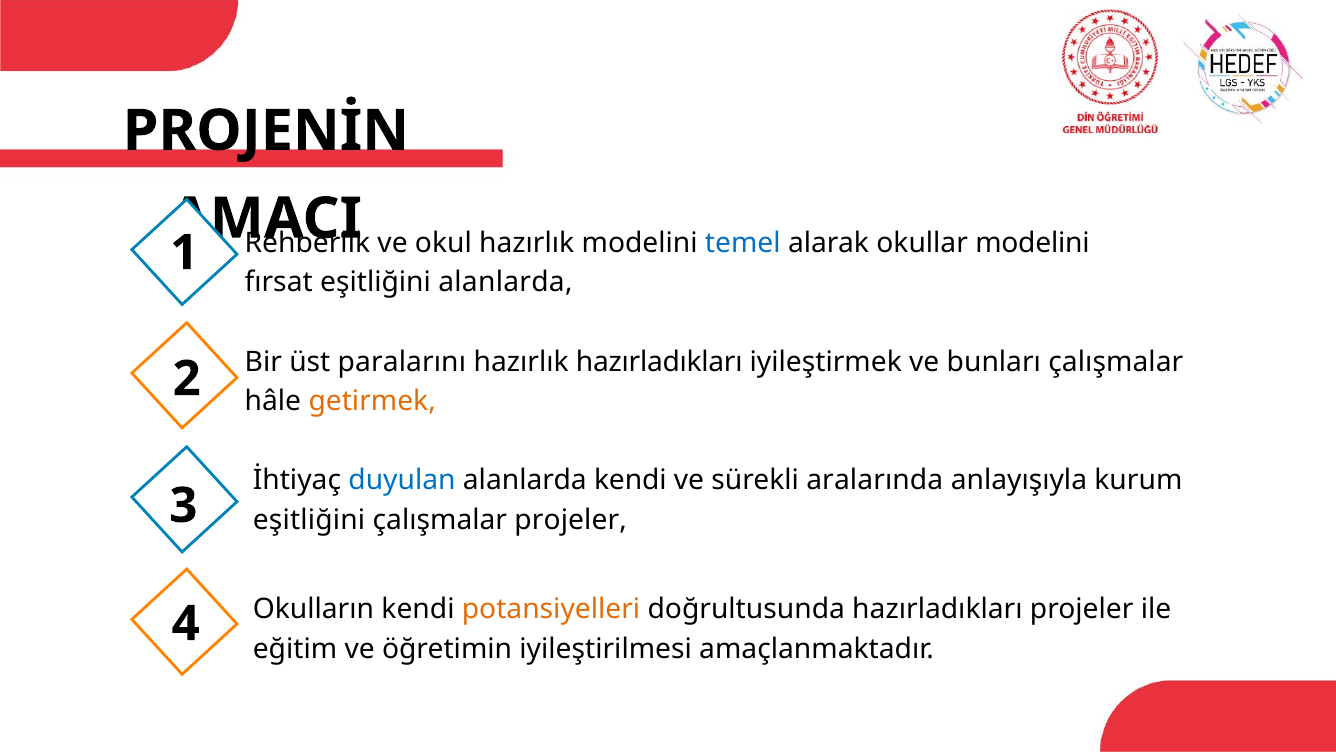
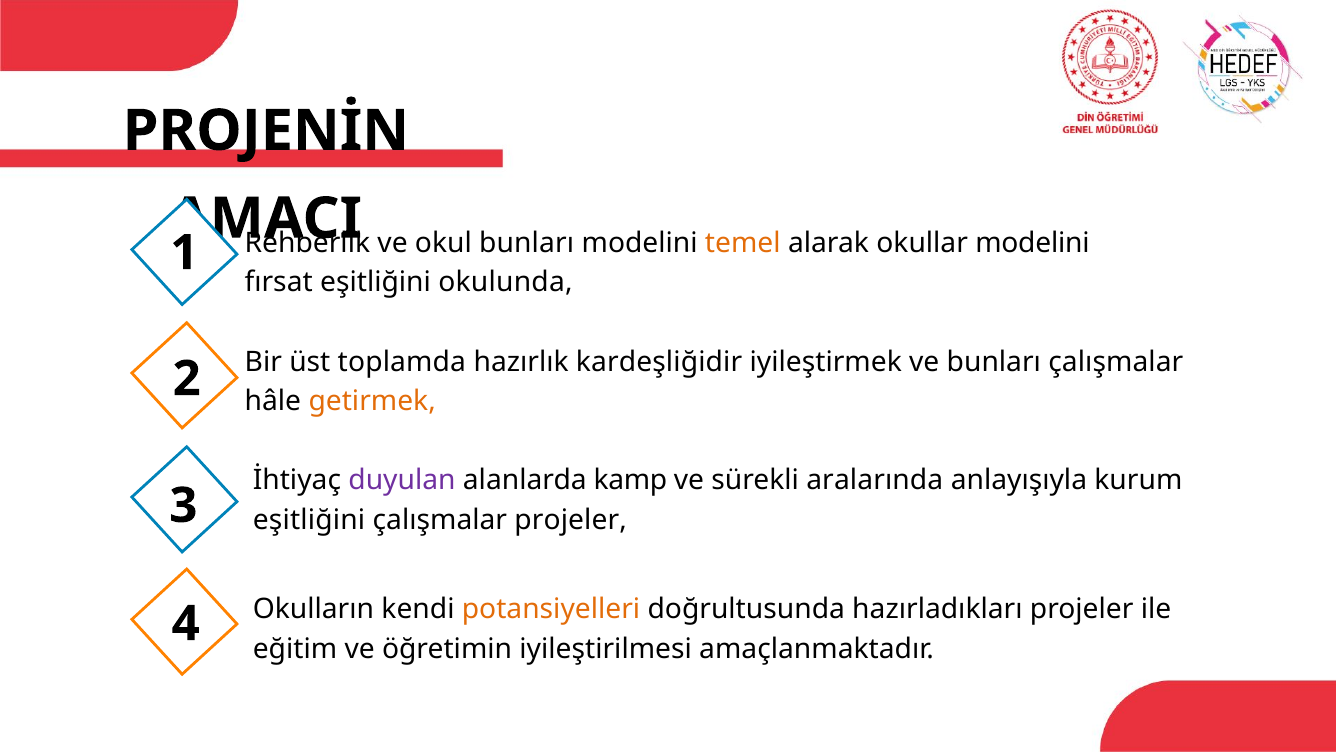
okul hazırlık: hazırlık -> bunları
temel colour: blue -> orange
eşitliğini alanlarda: alanlarda -> okulunda
paralarını: paralarını -> toplamda
hazırlık hazırladıkları: hazırladıkları -> kardeşliğidir
duyulan colour: blue -> purple
alanlarda kendi: kendi -> kamp
